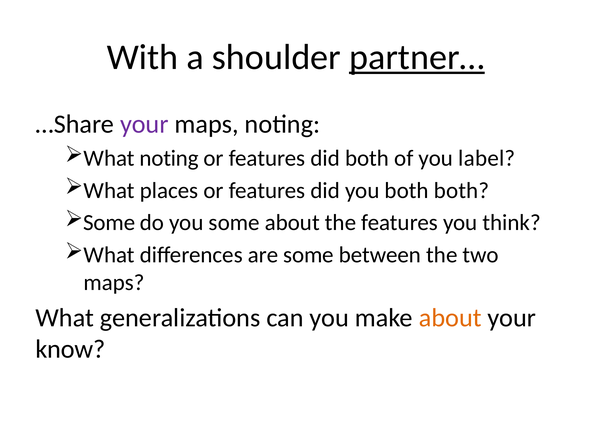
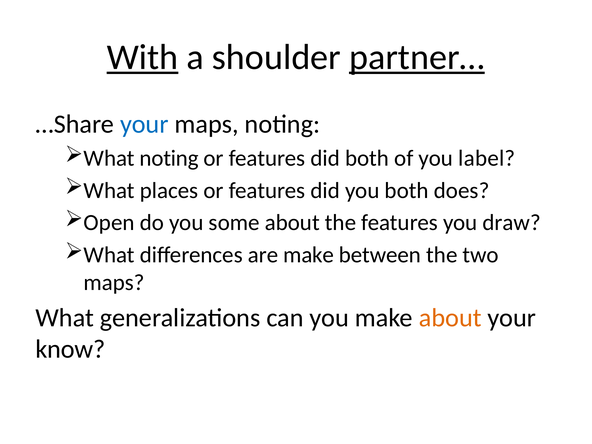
With underline: none -> present
your at (144, 124) colour: purple -> blue
both both: both -> does
Some at (109, 223): Some -> Open
think: think -> draw
are some: some -> make
